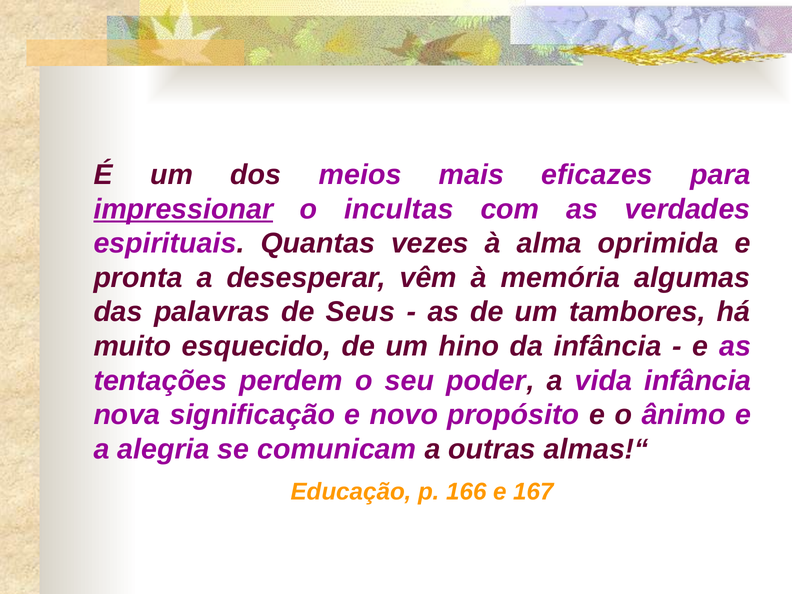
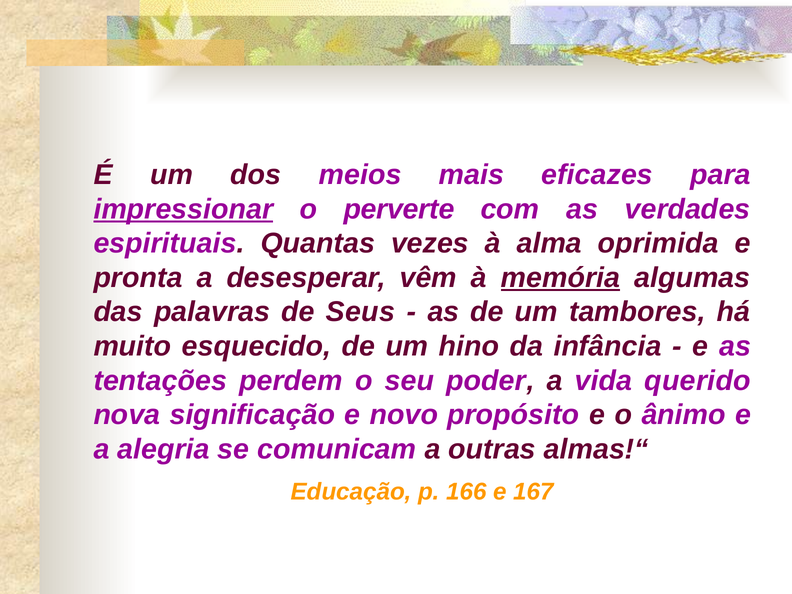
incultas: incultas -> perverte
memória underline: none -> present
vida infância: infância -> querido
